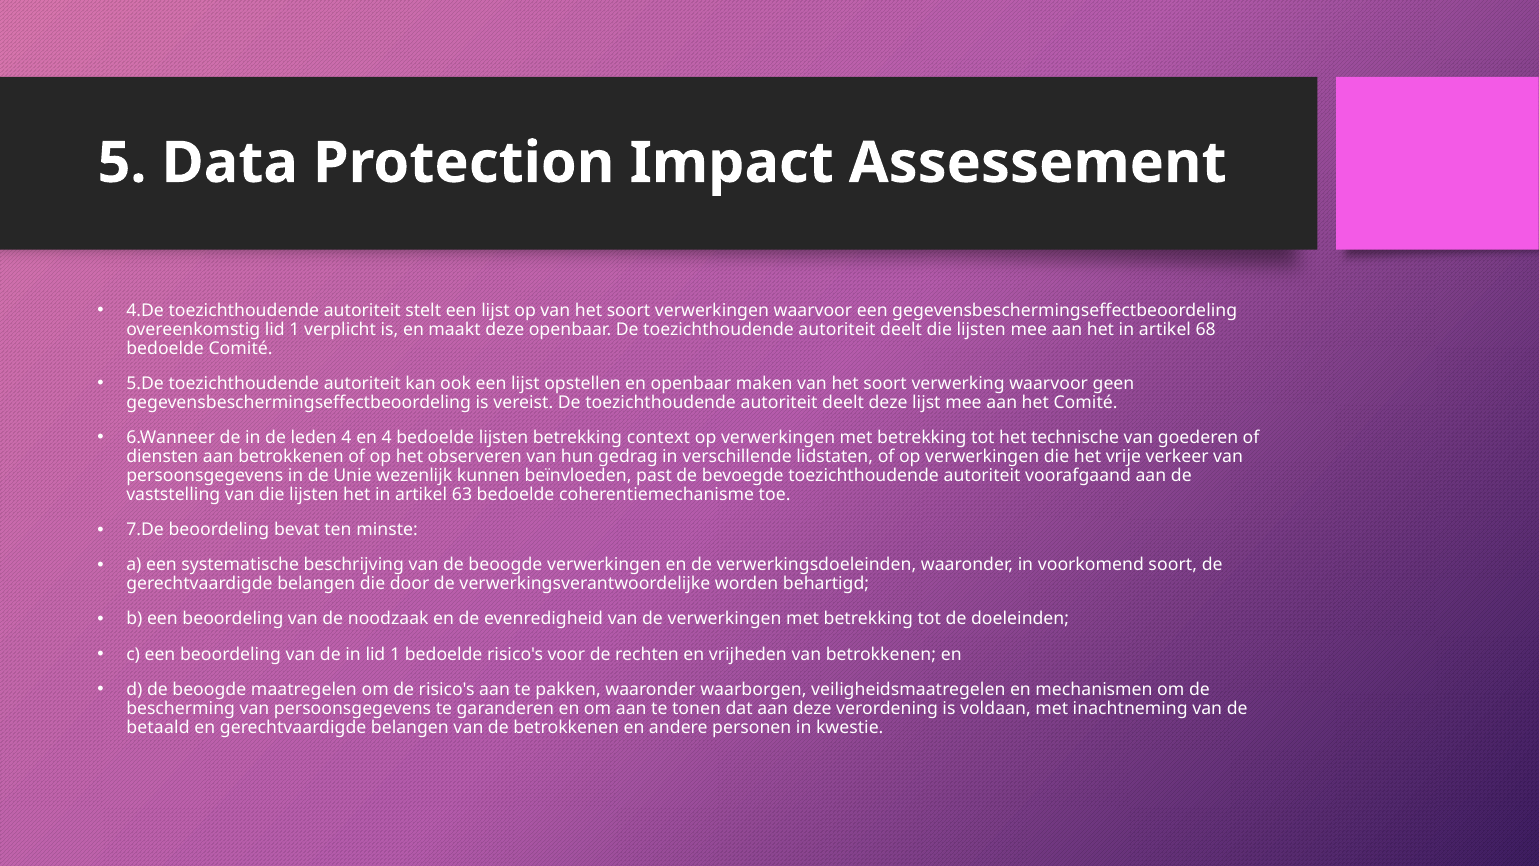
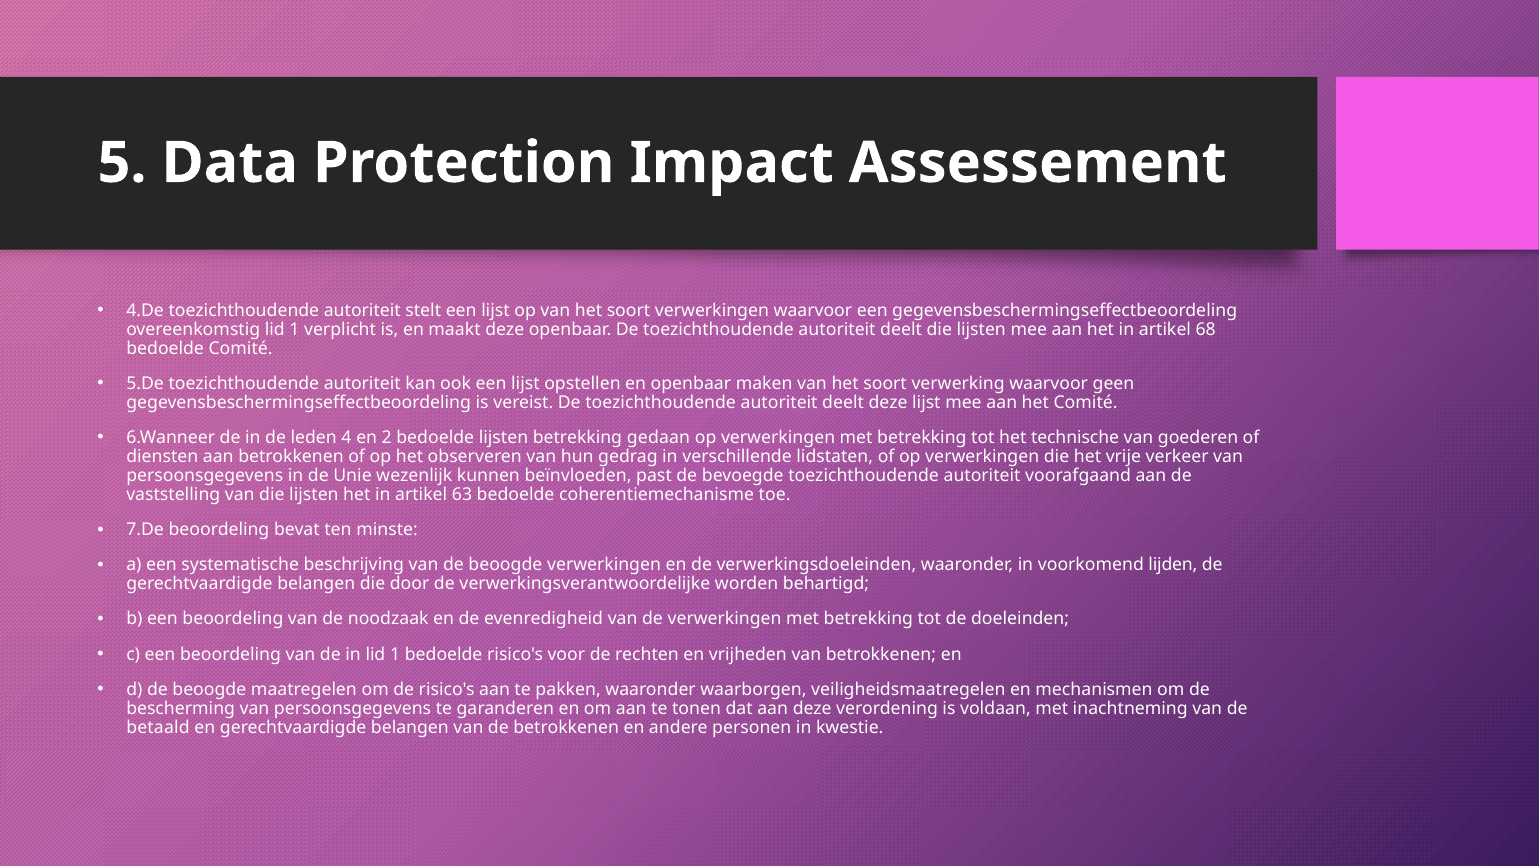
en 4: 4 -> 2
context: context -> gedaan
voorkomend soort: soort -> lijden
